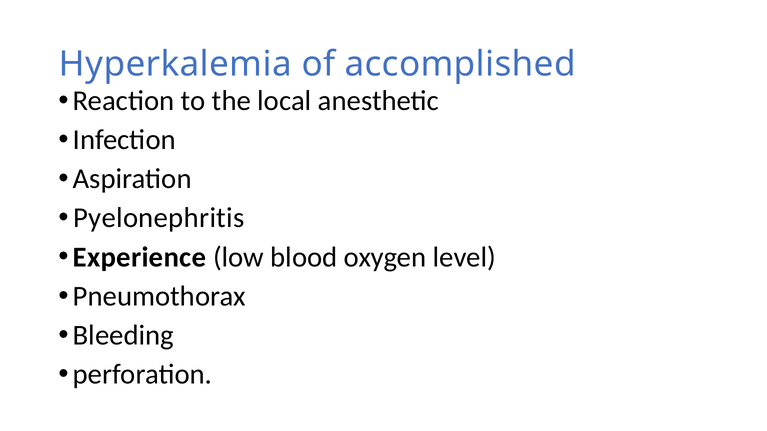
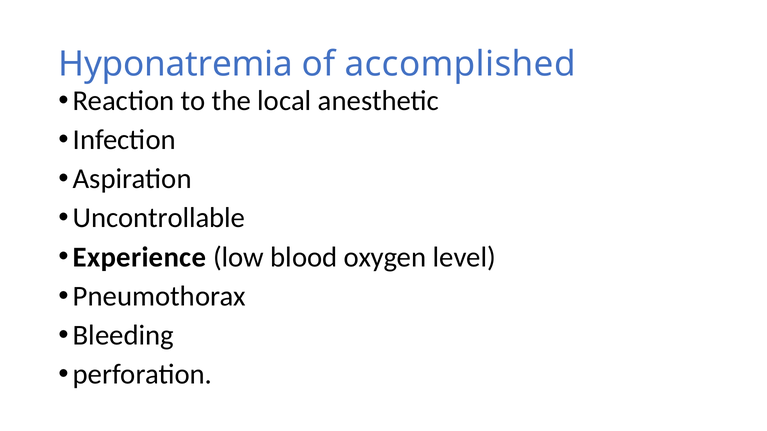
Hyperkalemia: Hyperkalemia -> Hyponatremia
Pyelonephritis: Pyelonephritis -> Uncontrollable
